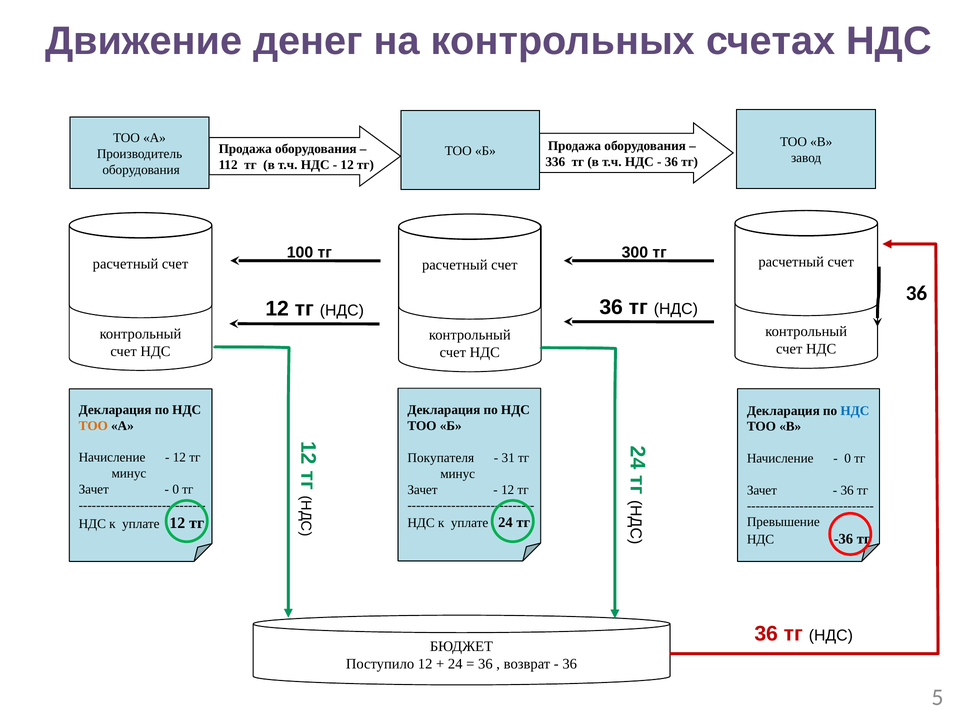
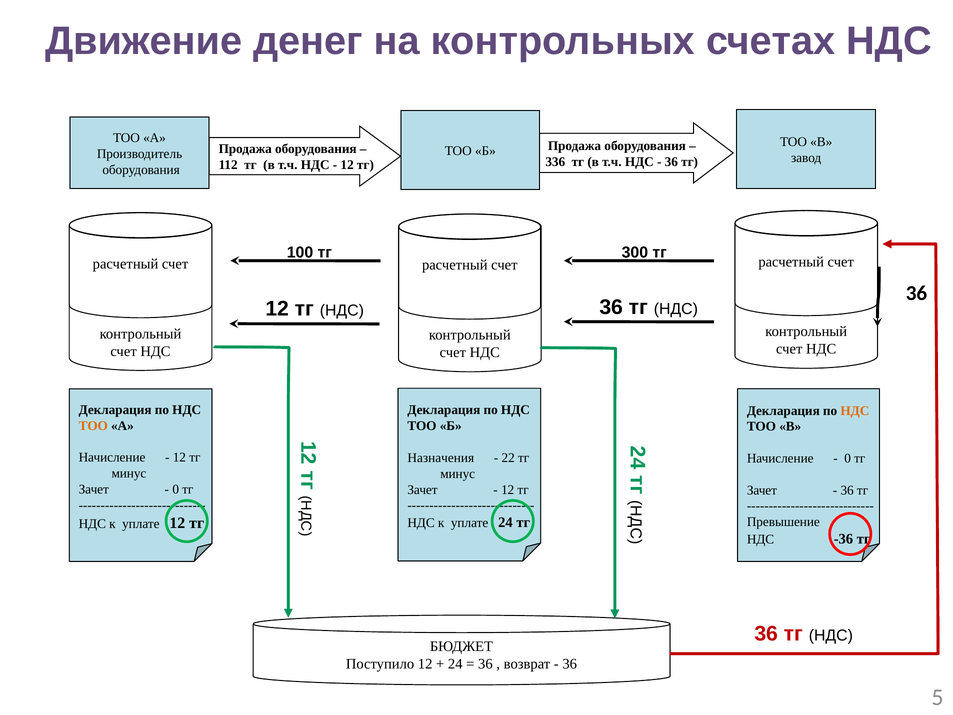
НДС at (855, 410) colour: blue -> orange
Покупателя: Покупателя -> Назначения
31: 31 -> 22
